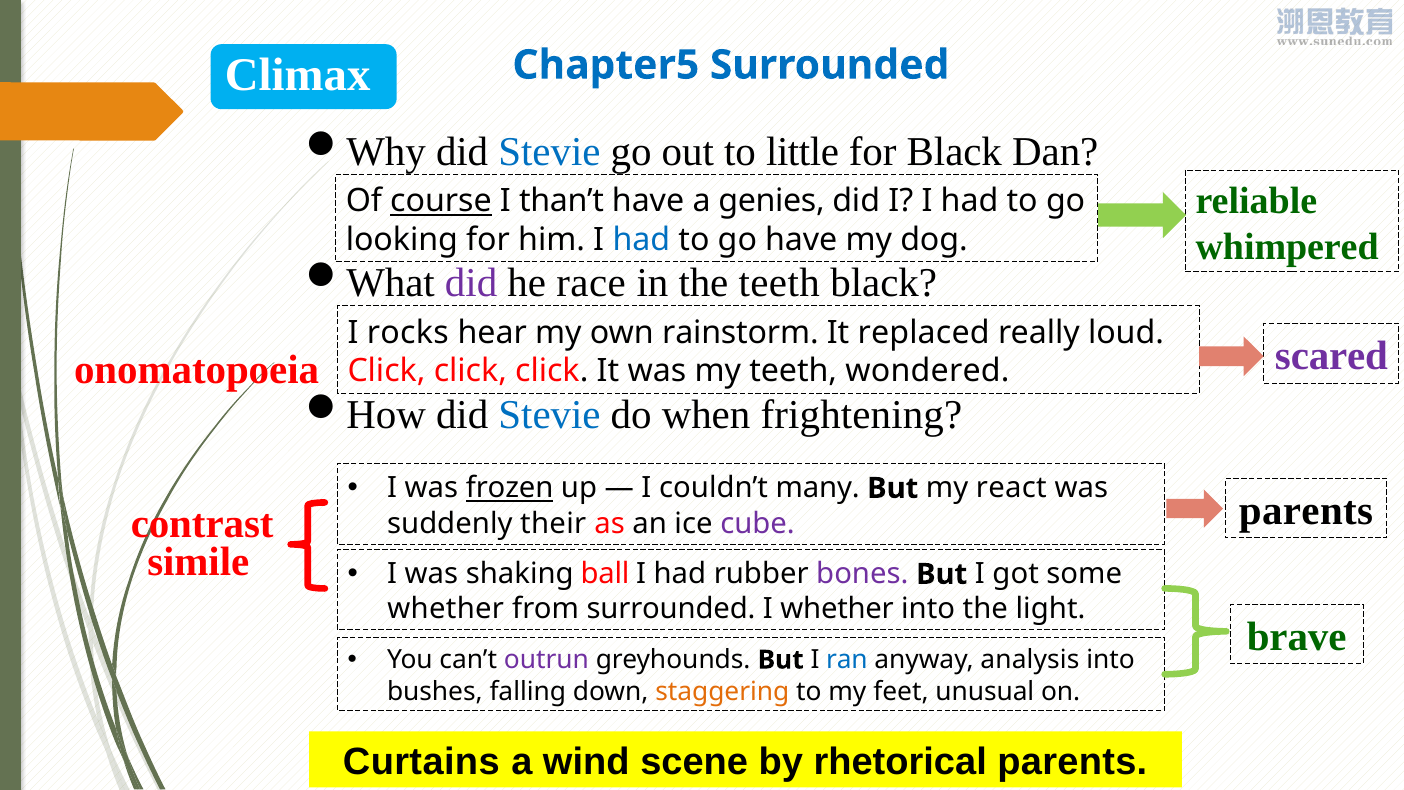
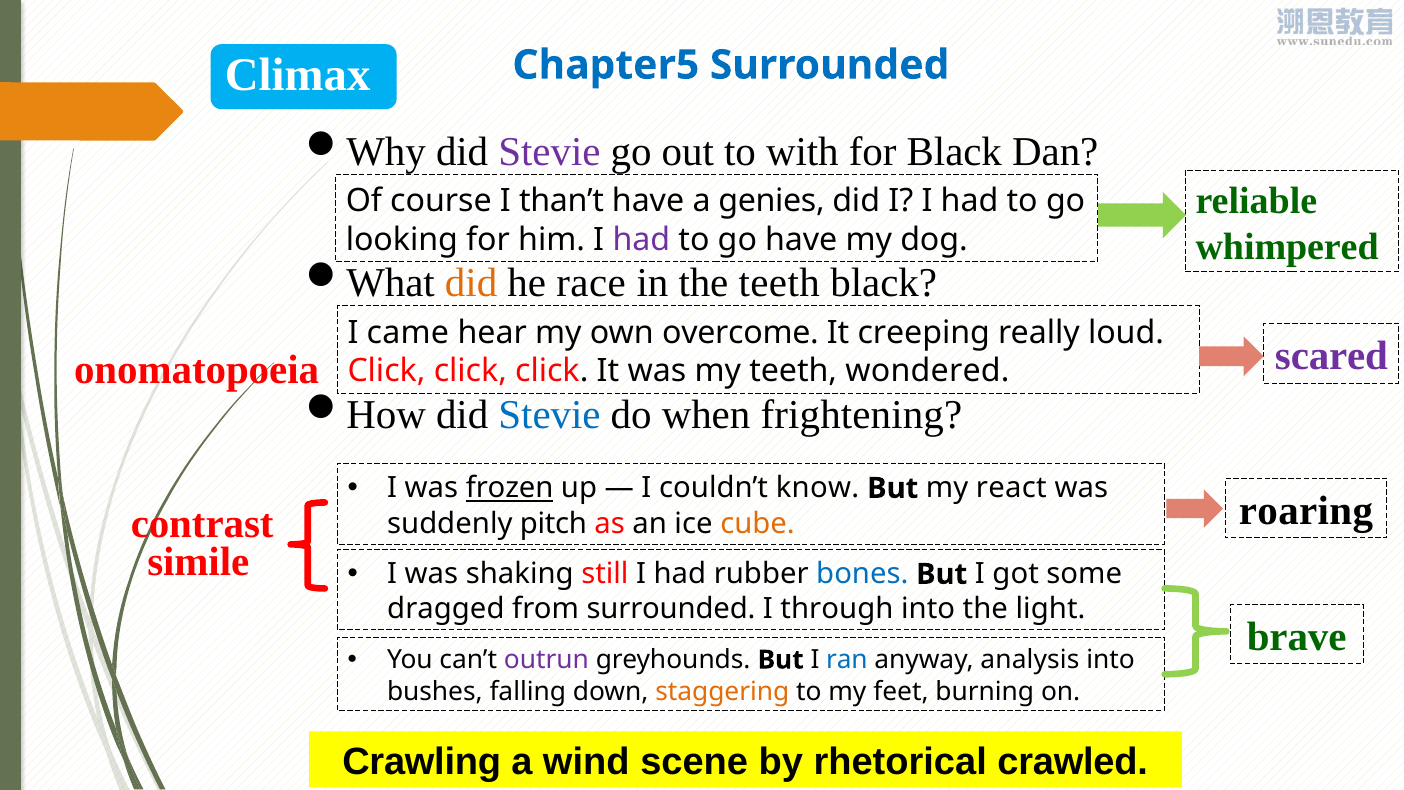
Stevie at (549, 151) colour: blue -> purple
little: little -> with
course underline: present -> none
had at (641, 240) colour: blue -> purple
did at (471, 283) colour: purple -> orange
rocks: rocks -> came
rainstorm: rainstorm -> overcome
replaced: replaced -> creeping
many: many -> know
parents at (1306, 511): parents -> roaring
their: their -> pitch
cube colour: purple -> orange
ball: ball -> still
bones colour: purple -> blue
whether at (446, 609): whether -> dragged
I whether: whether -> through
unusual: unusual -> burning
Curtains: Curtains -> Crawling
rhetorical parents: parents -> crawled
